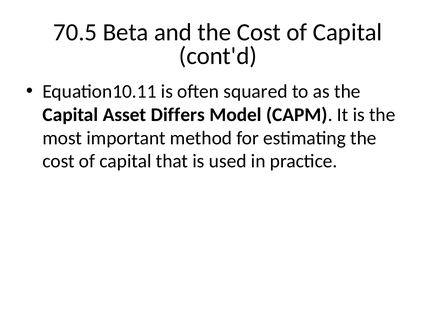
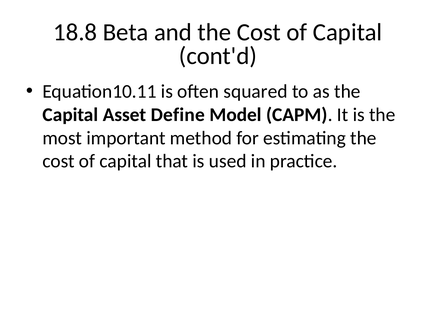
70.5: 70.5 -> 18.8
Differs: Differs -> Define
